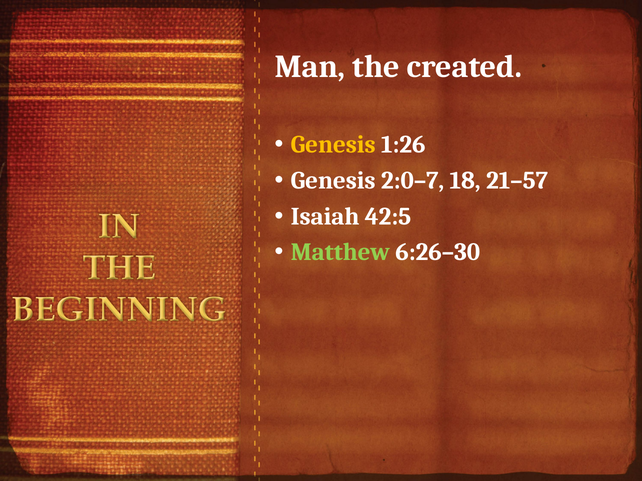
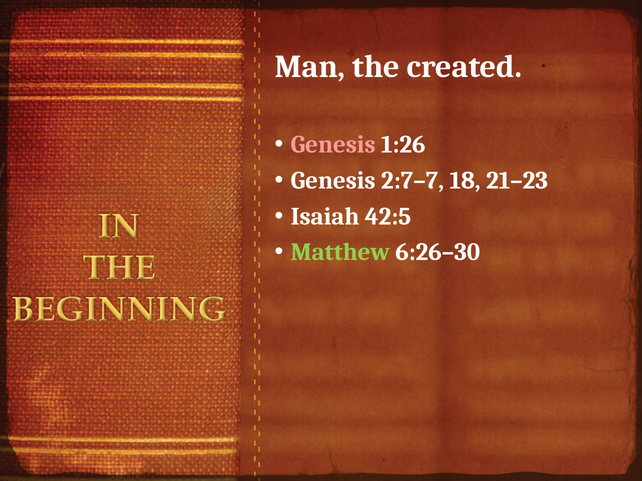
Genesis at (333, 145) colour: yellow -> pink
2:0–7: 2:0–7 -> 2:7–7
21–57: 21–57 -> 21–23
